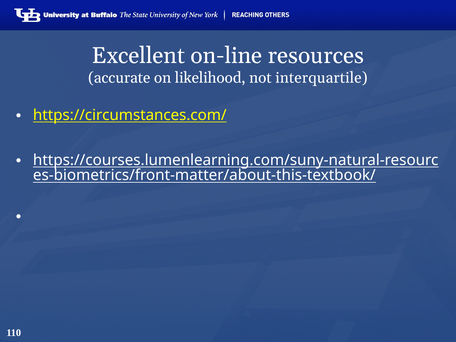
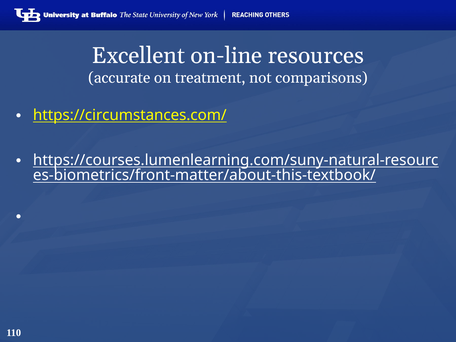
likelihood: likelihood -> treatment
interquartile: interquartile -> comparisons
